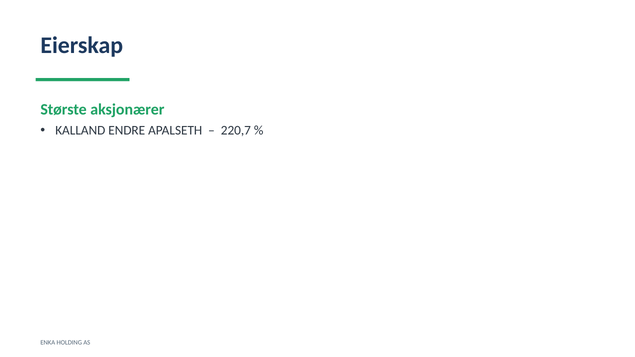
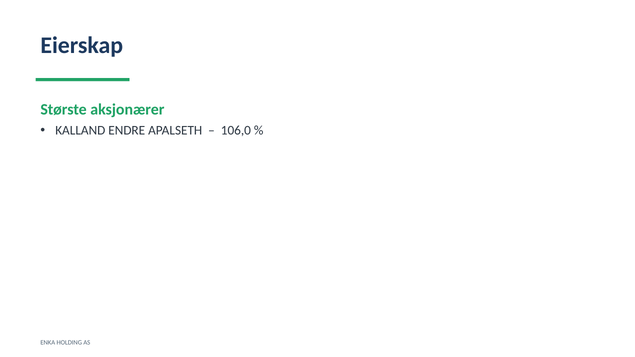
220,7: 220,7 -> 106,0
